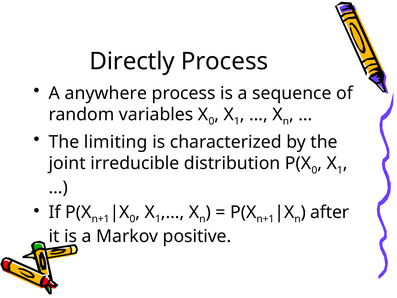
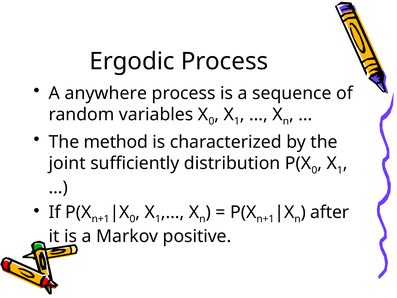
Directly: Directly -> Ergodic
limiting: limiting -> method
irreducible: irreducible -> sufficiently
